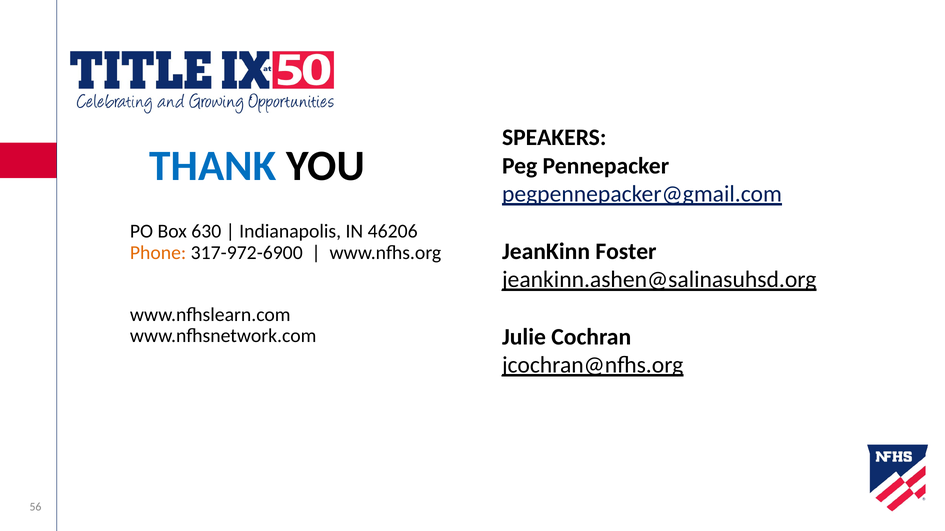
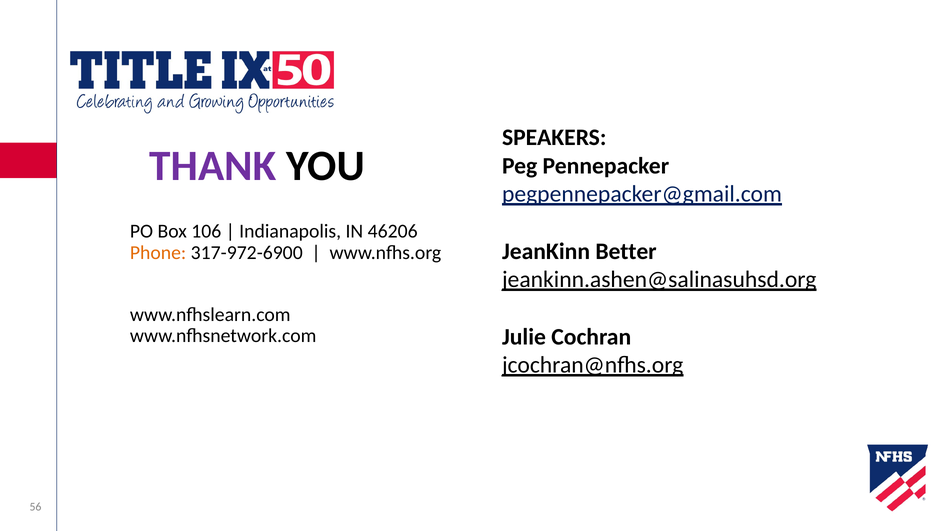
THANK colour: blue -> purple
630: 630 -> 106
Foster: Foster -> Better
